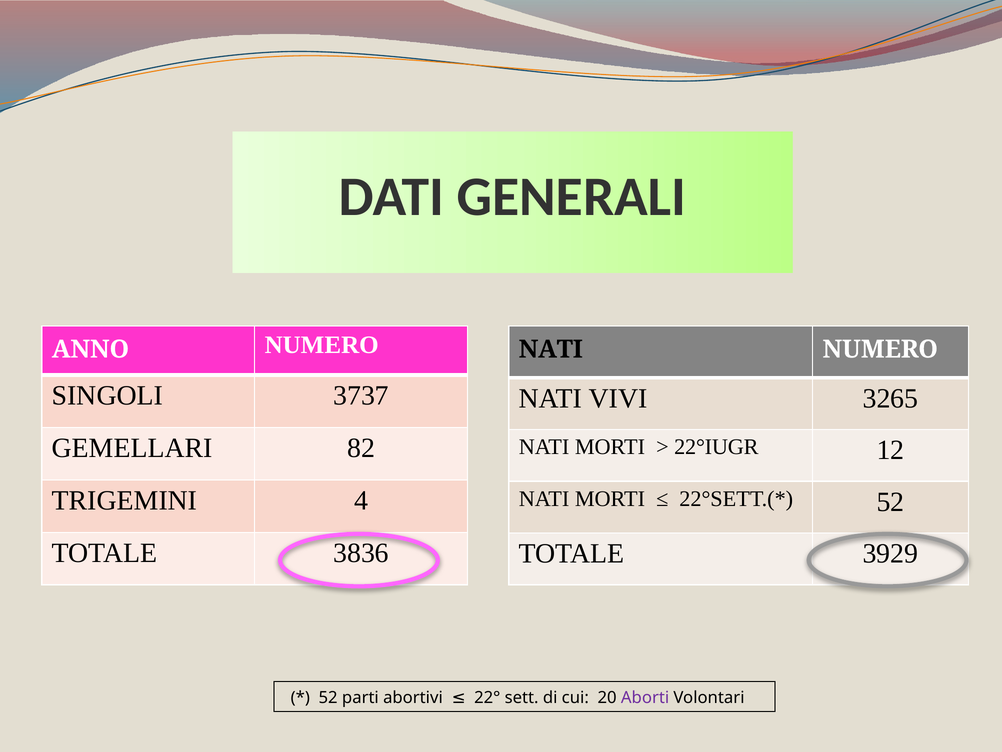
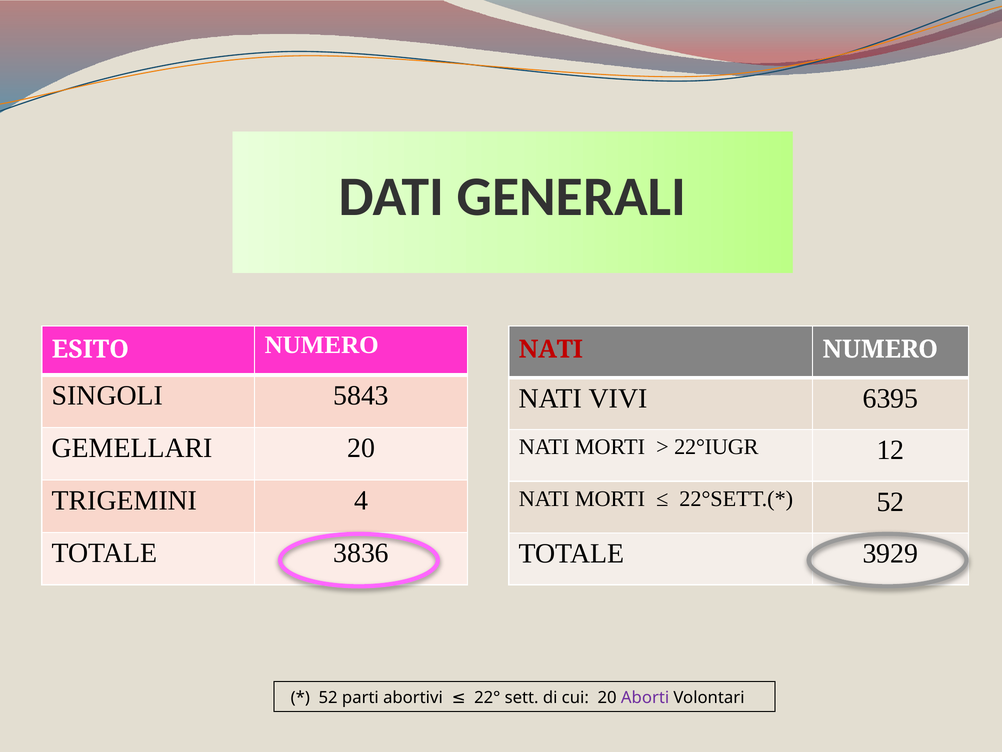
ANNO: ANNO -> ESITO
NATI at (551, 349) colour: black -> red
3737: 3737 -> 5843
3265: 3265 -> 6395
GEMELLARI 82: 82 -> 20
